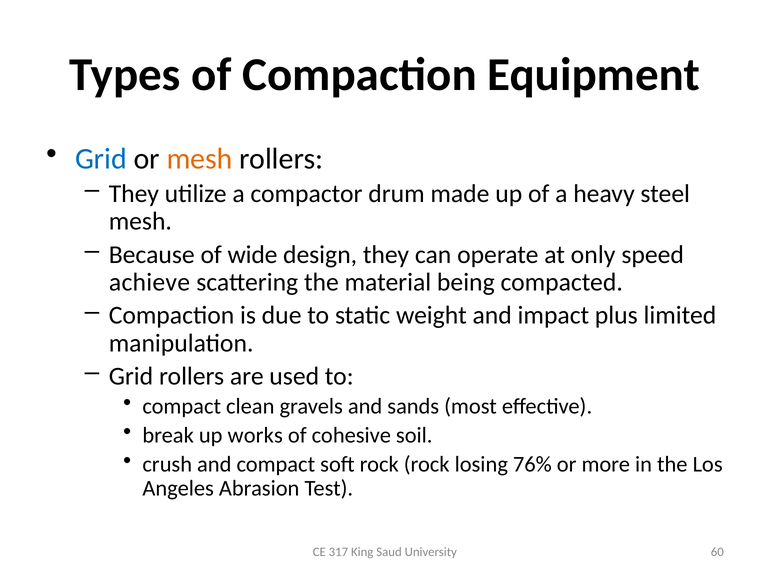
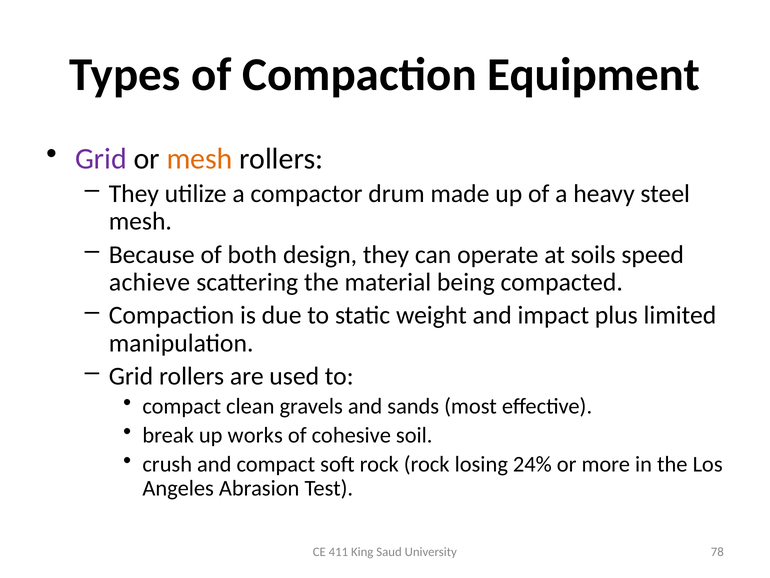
Grid at (101, 159) colour: blue -> purple
wide: wide -> both
only: only -> soils
76%: 76% -> 24%
317: 317 -> 411
60: 60 -> 78
